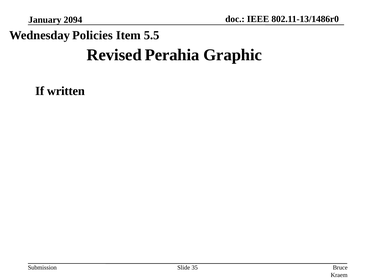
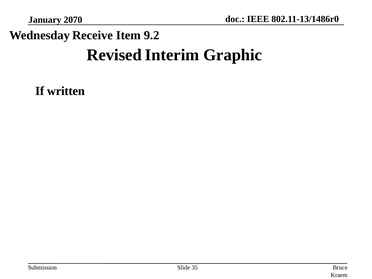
2094: 2094 -> 2070
Policies: Policies -> Receive
5.5: 5.5 -> 9.2
Perahia: Perahia -> Interim
